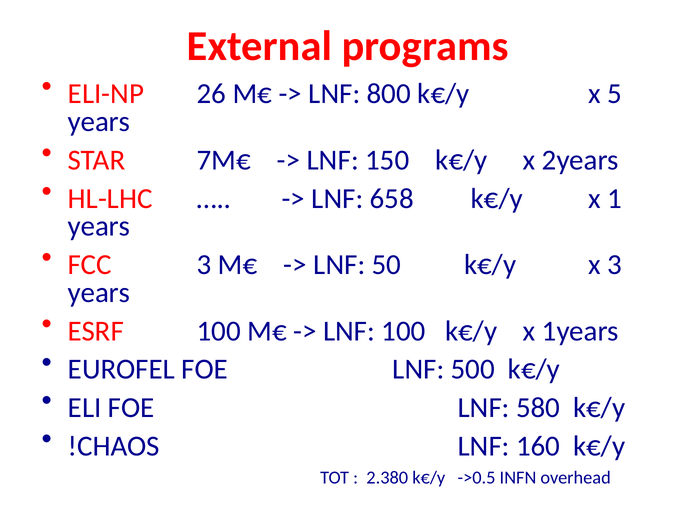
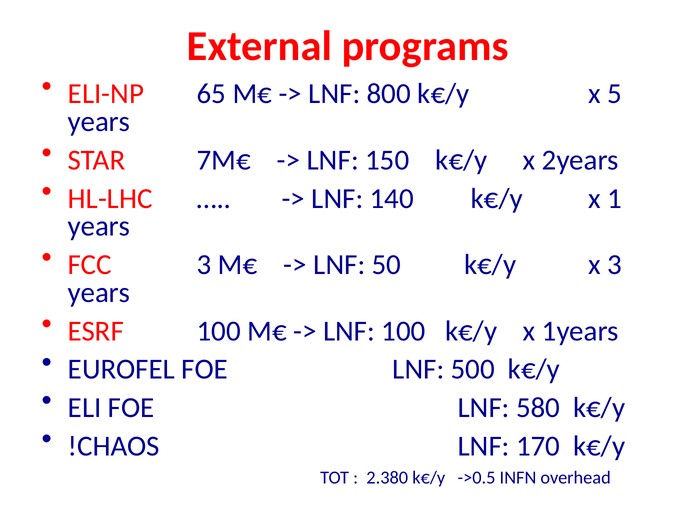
26: 26 -> 65
658: 658 -> 140
160: 160 -> 170
